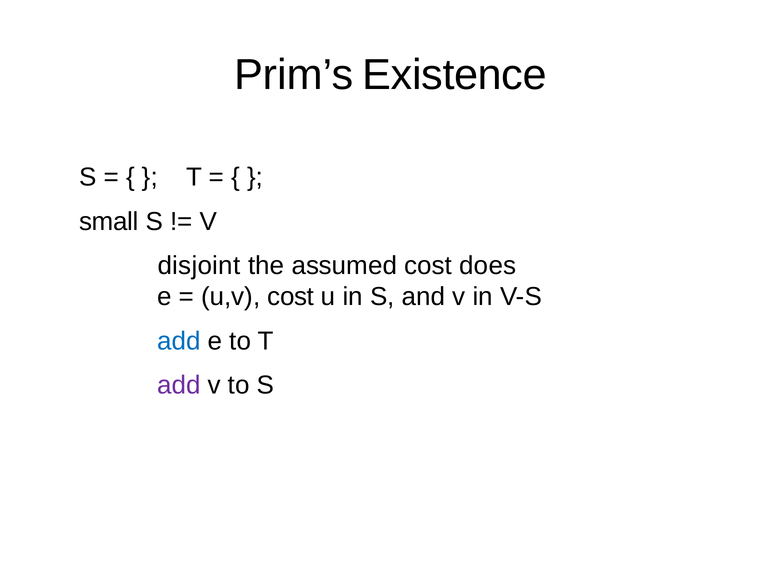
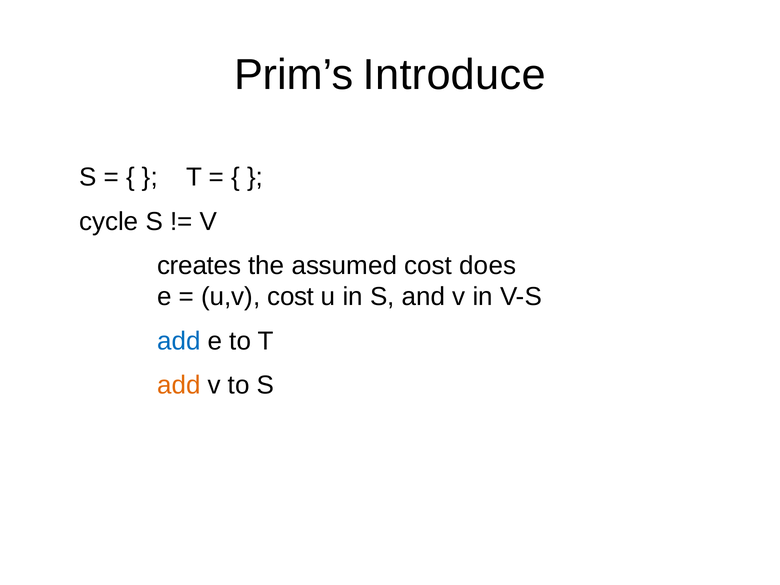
Existence: Existence -> Introduce
small: small -> cycle
disjoint: disjoint -> creates
add at (179, 385) colour: purple -> orange
